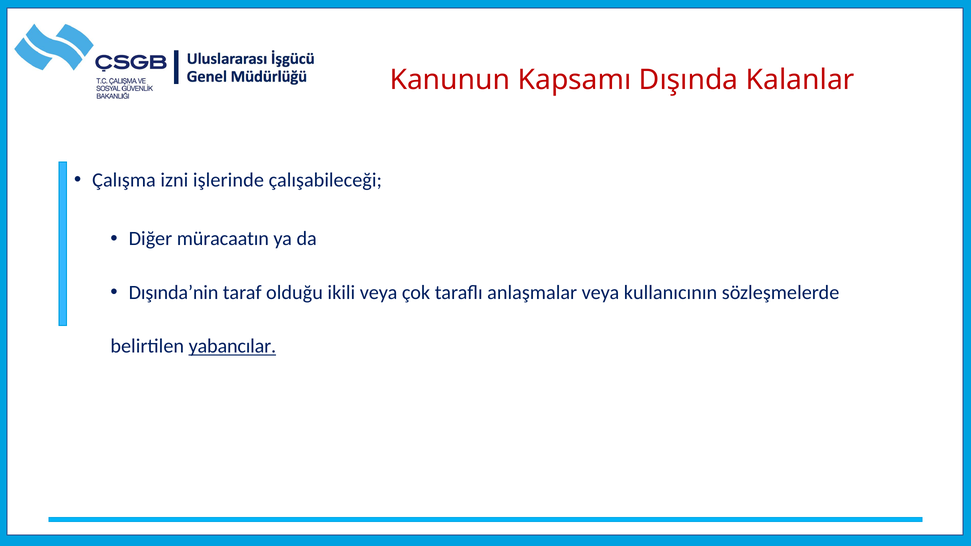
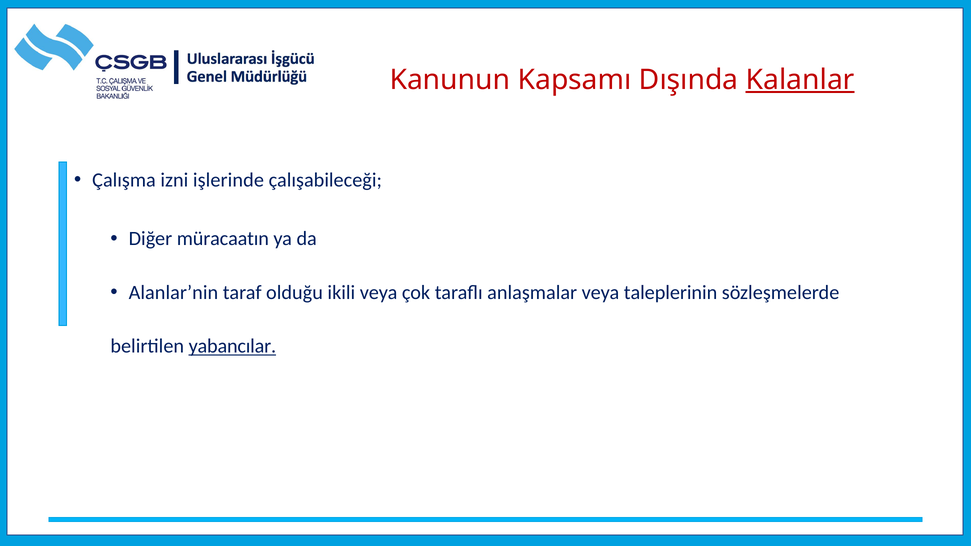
Kalanlar underline: none -> present
Dışında’nin: Dışında’nin -> Alanlar’nin
kullanıcının: kullanıcının -> taleplerinin
